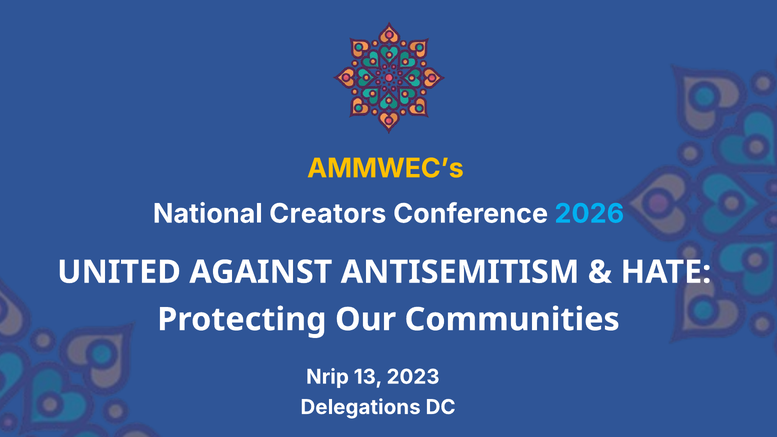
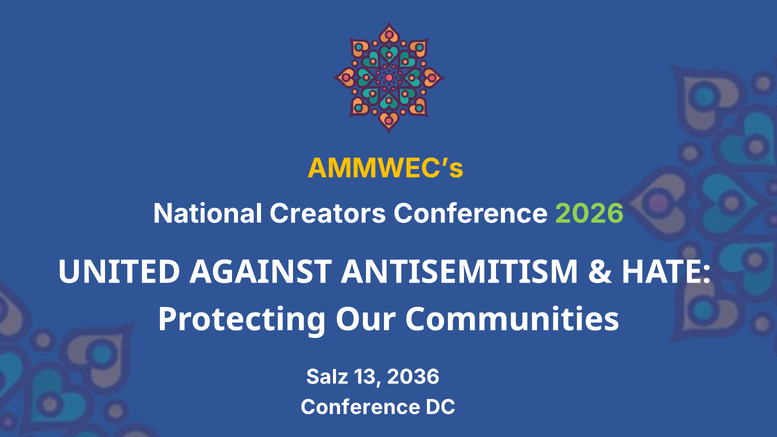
2026 colour: light blue -> light green
Nrip: Nrip -> Salz
2023: 2023 -> 2036
Delegations at (361, 407): Delegations -> Conference
